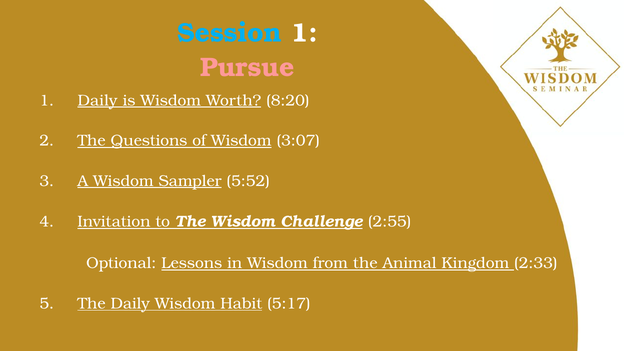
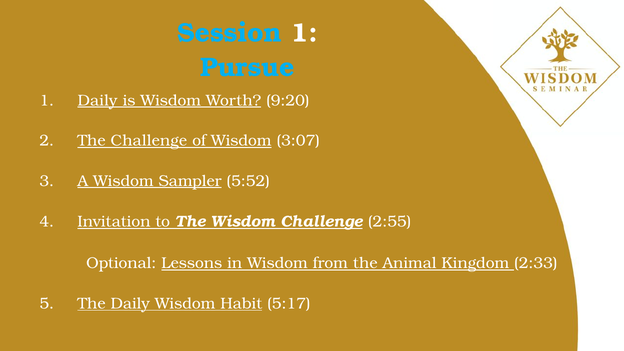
Pursue colour: pink -> light blue
8:20: 8:20 -> 9:20
The Questions: Questions -> Challenge
